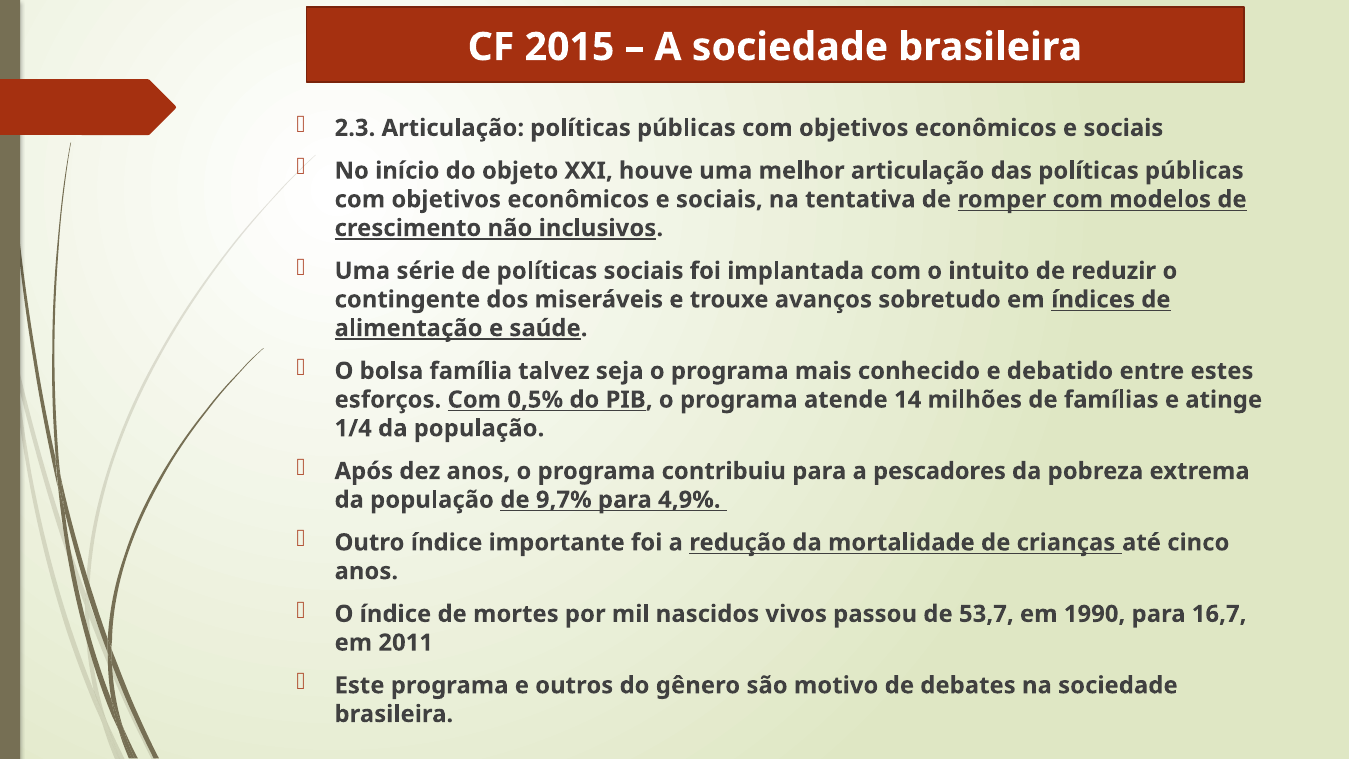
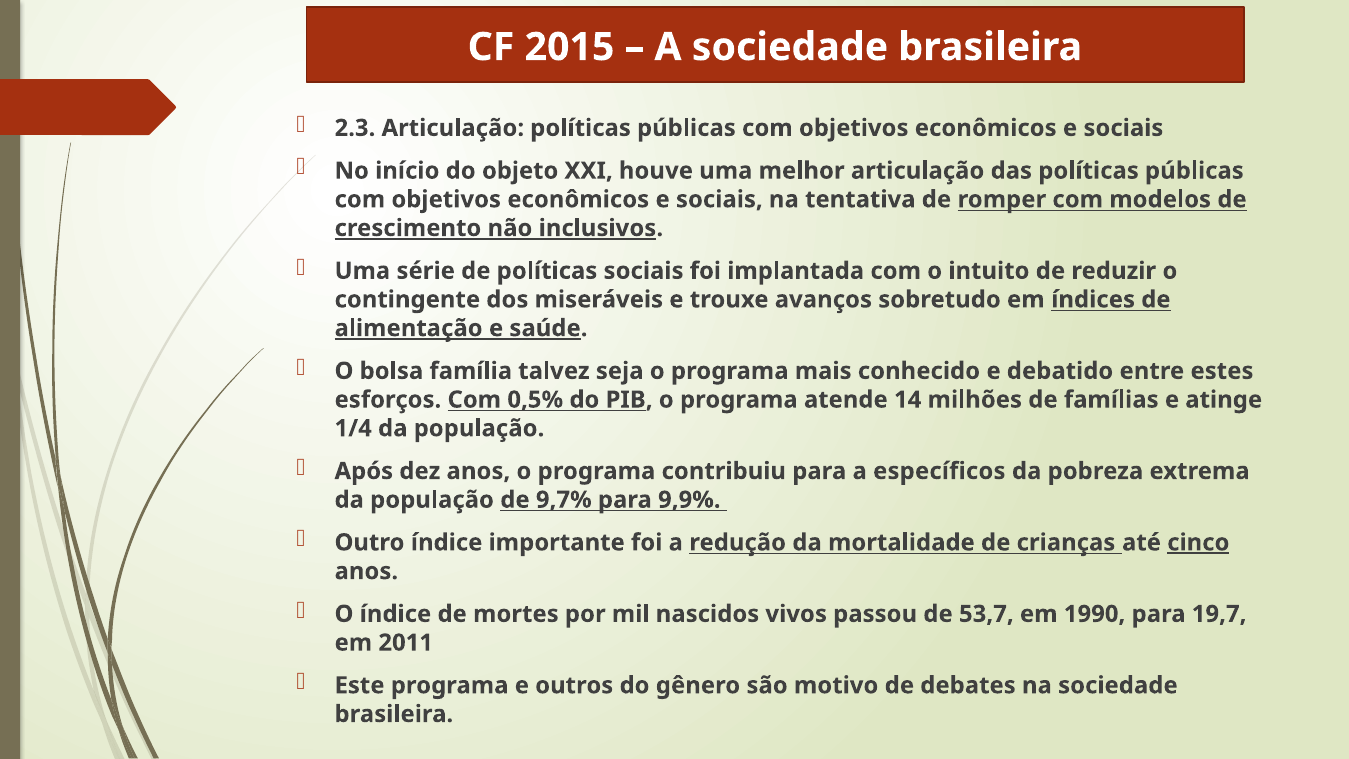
pescadores: pescadores -> específicos
4,9%: 4,9% -> 9,9%
cinco underline: none -> present
16,7: 16,7 -> 19,7
